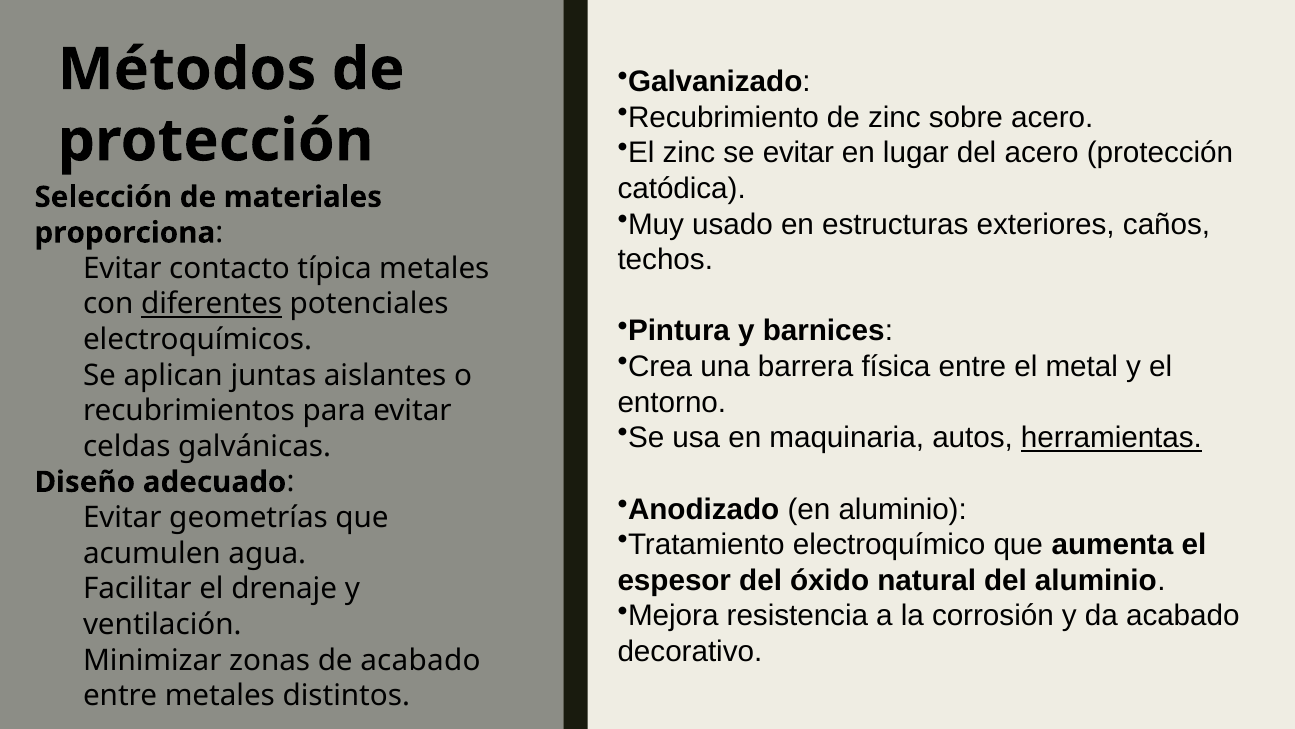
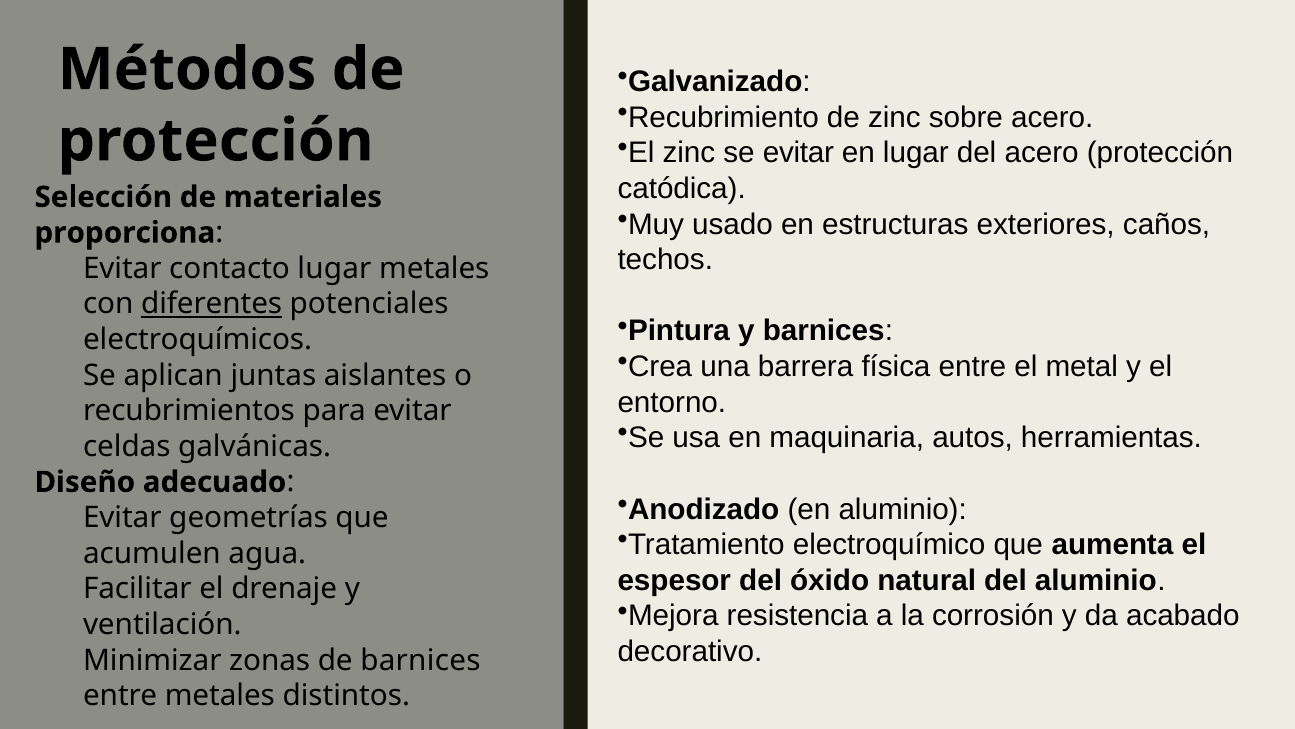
contacto típica: típica -> lugar
herramientas underline: present -> none
de acabado: acabado -> barnices
